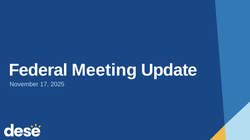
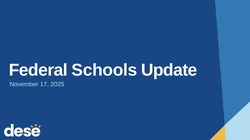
Meeting: Meeting -> Schools
